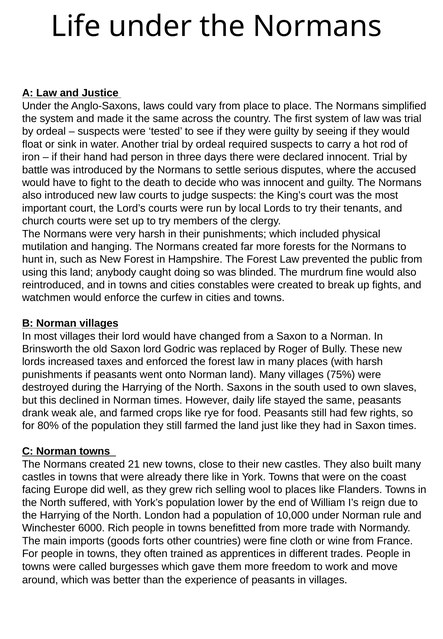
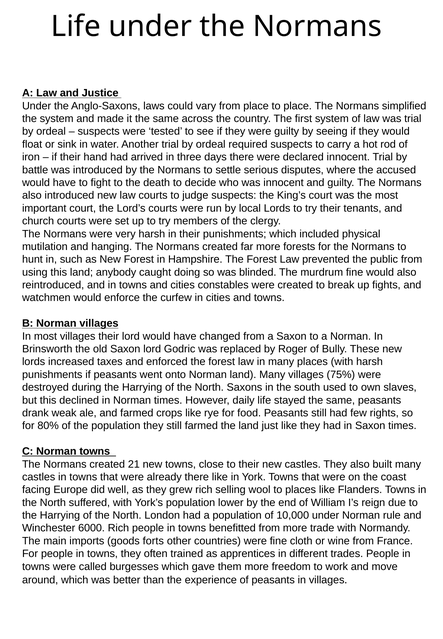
person: person -> arrived
